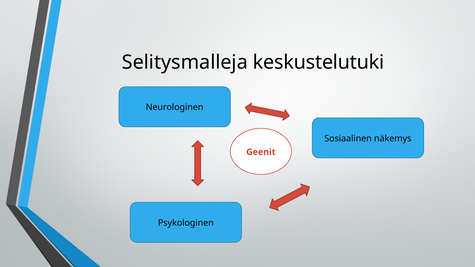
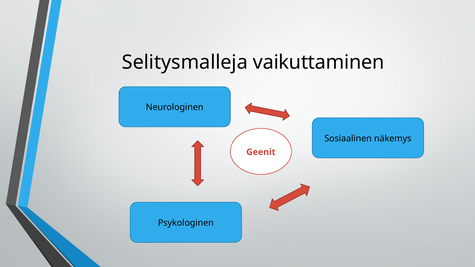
keskustelutuki: keskustelutuki -> vaikuttaminen
